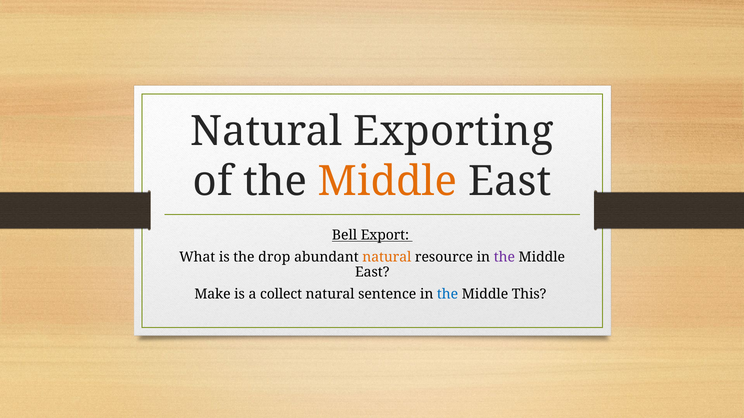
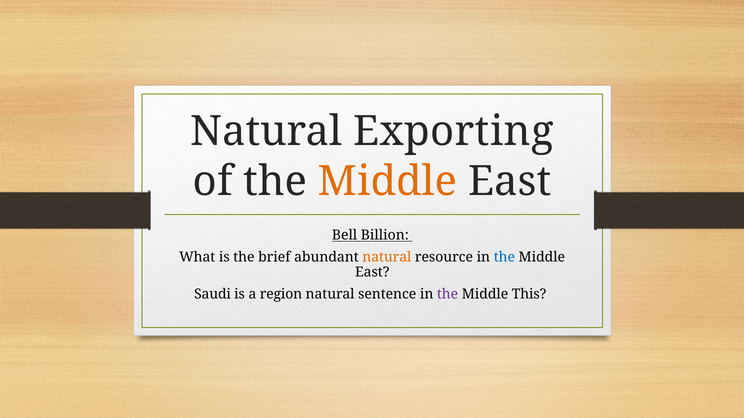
Export: Export -> Billion
drop: drop -> brief
the at (504, 258) colour: purple -> blue
Make: Make -> Saudi
collect: collect -> region
the at (448, 295) colour: blue -> purple
